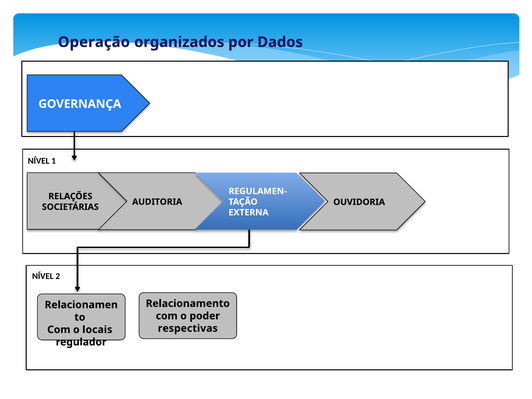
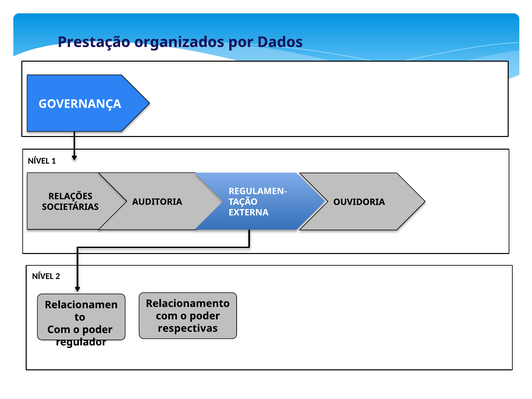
Operação: Operação -> Prestação
locais at (97, 330): locais -> poder
